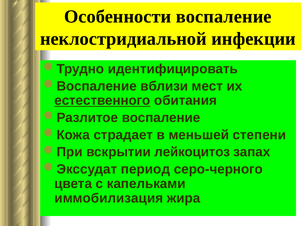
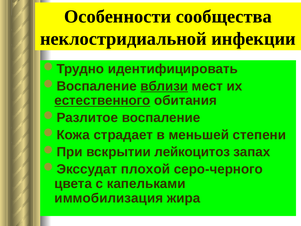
Особенности воспаление: воспаление -> сообщества
вблизи underline: none -> present
период: период -> плохой
